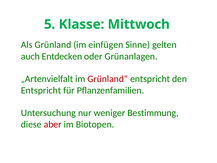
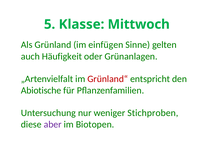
Entdecken: Entdecken -> Häufigkeit
Entspricht at (41, 90): Entspricht -> Abiotische
Bestimmung: Bestimmung -> Stichproben
aber colour: red -> purple
